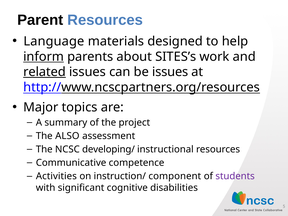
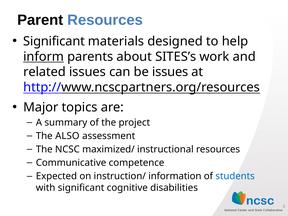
Language at (54, 41): Language -> Significant
related underline: present -> none
developing/: developing/ -> maximized/
Activities: Activities -> Expected
component: component -> information
students colour: purple -> blue
